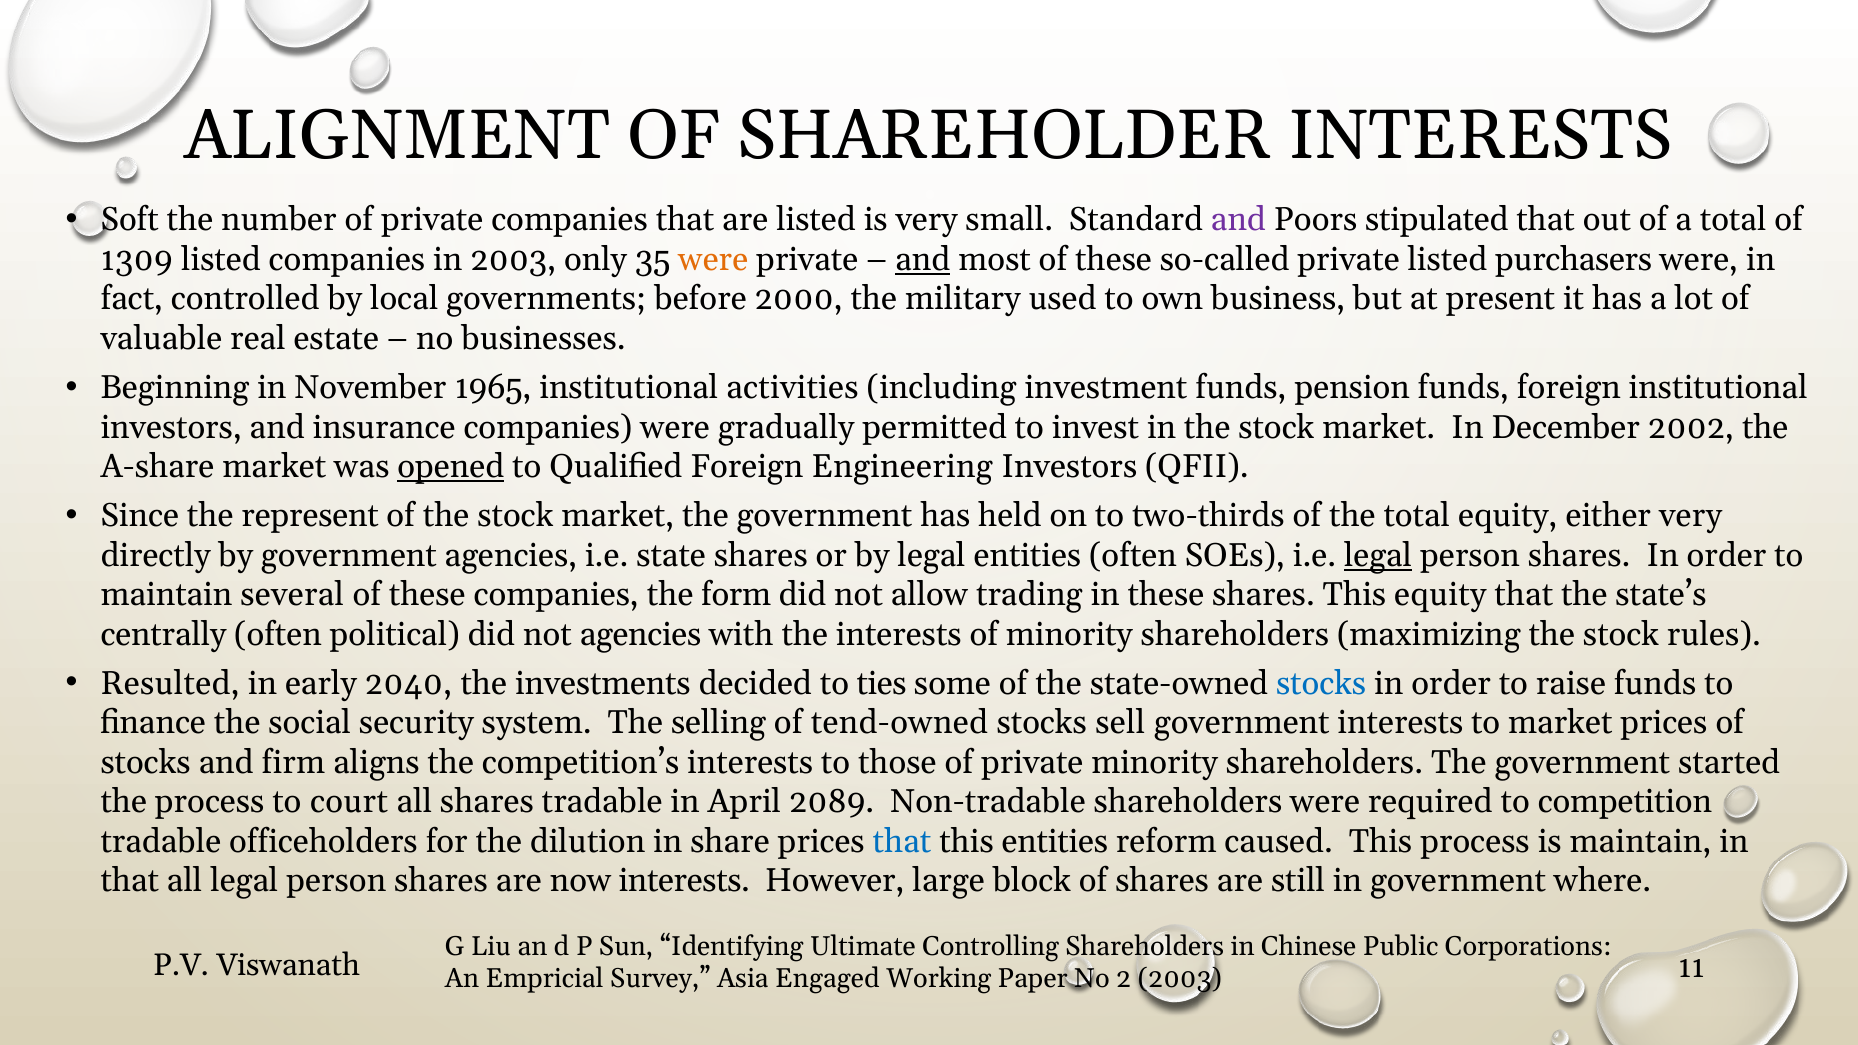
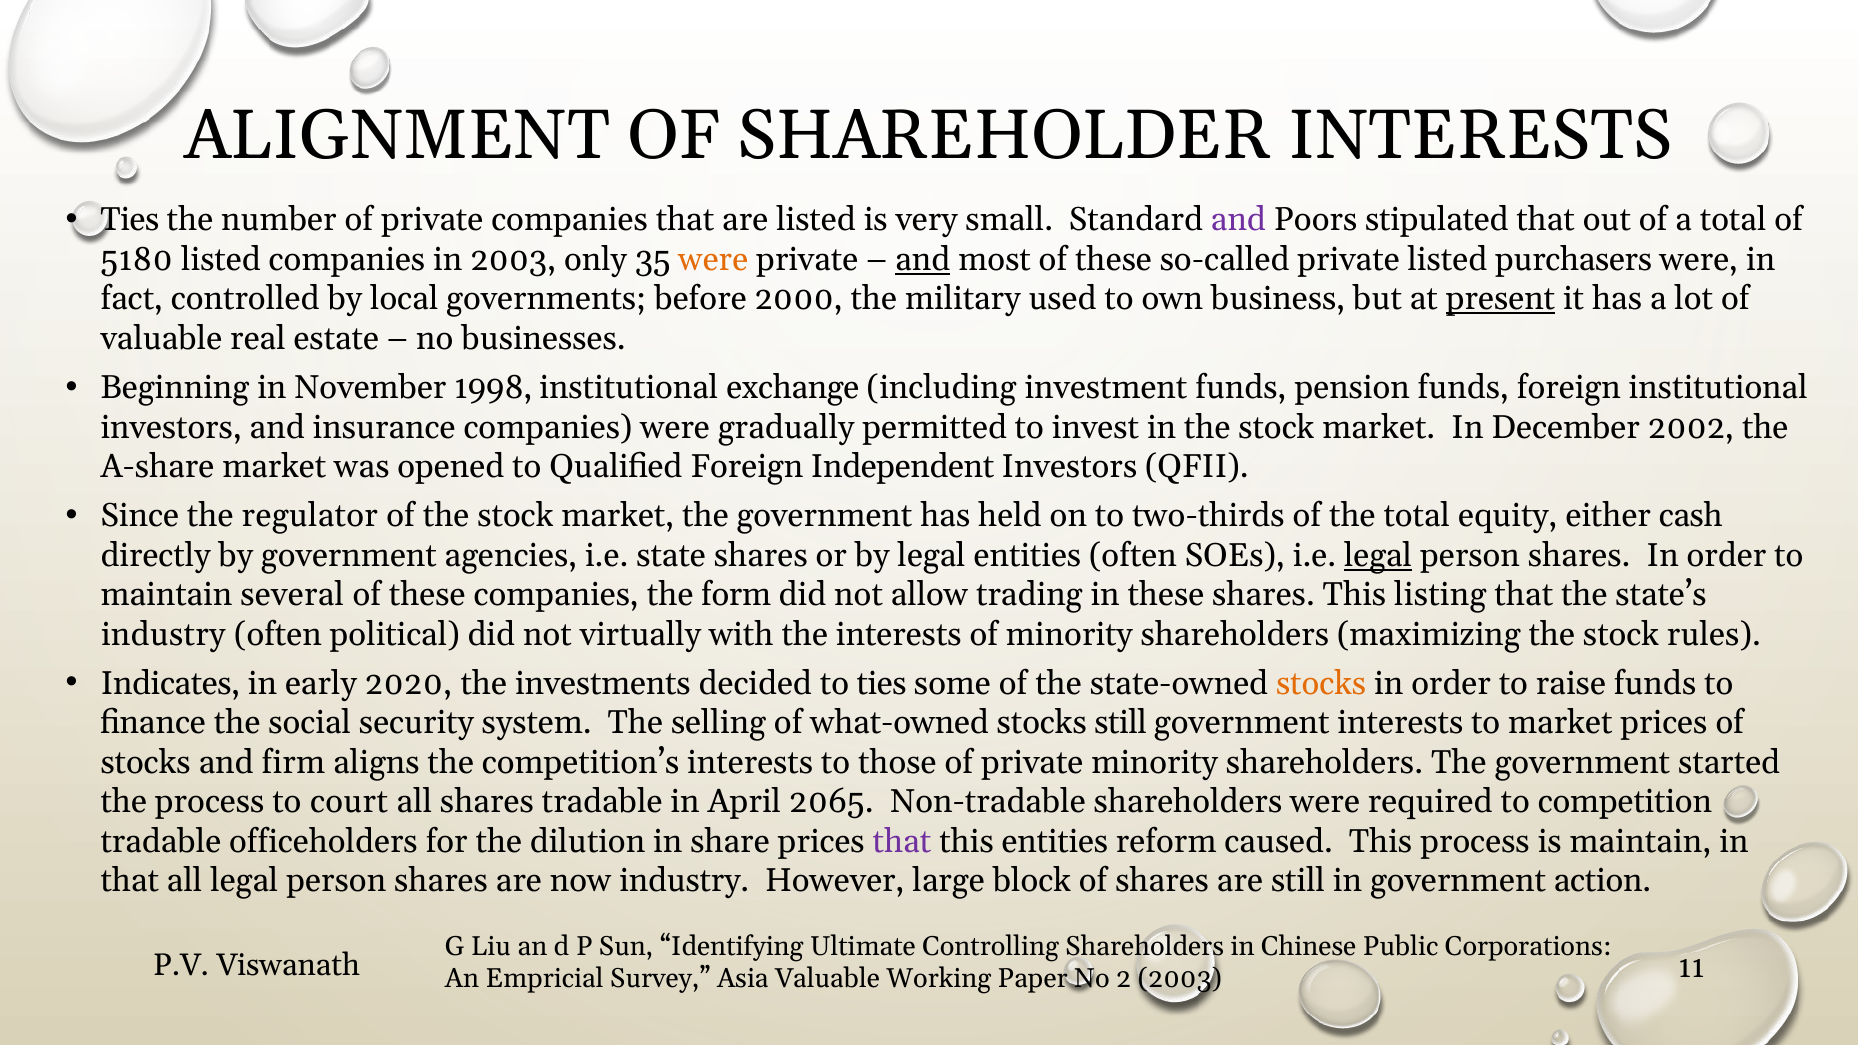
Soft at (130, 220): Soft -> Ties
1309: 1309 -> 5180
present underline: none -> present
1965: 1965 -> 1998
activities: activities -> exchange
opened underline: present -> none
Engineering: Engineering -> Independent
represent: represent -> regulator
either very: very -> cash
This equity: equity -> listing
centrally at (163, 634): centrally -> industry
not agencies: agencies -> virtually
Resulted: Resulted -> Indicates
2040: 2040 -> 2020
stocks at (1321, 684) colour: blue -> orange
tend-owned: tend-owned -> what-owned
stocks sell: sell -> still
2089: 2089 -> 2065
that at (902, 842) colour: blue -> purple
now interests: interests -> industry
where: where -> action
Asia Engaged: Engaged -> Valuable
